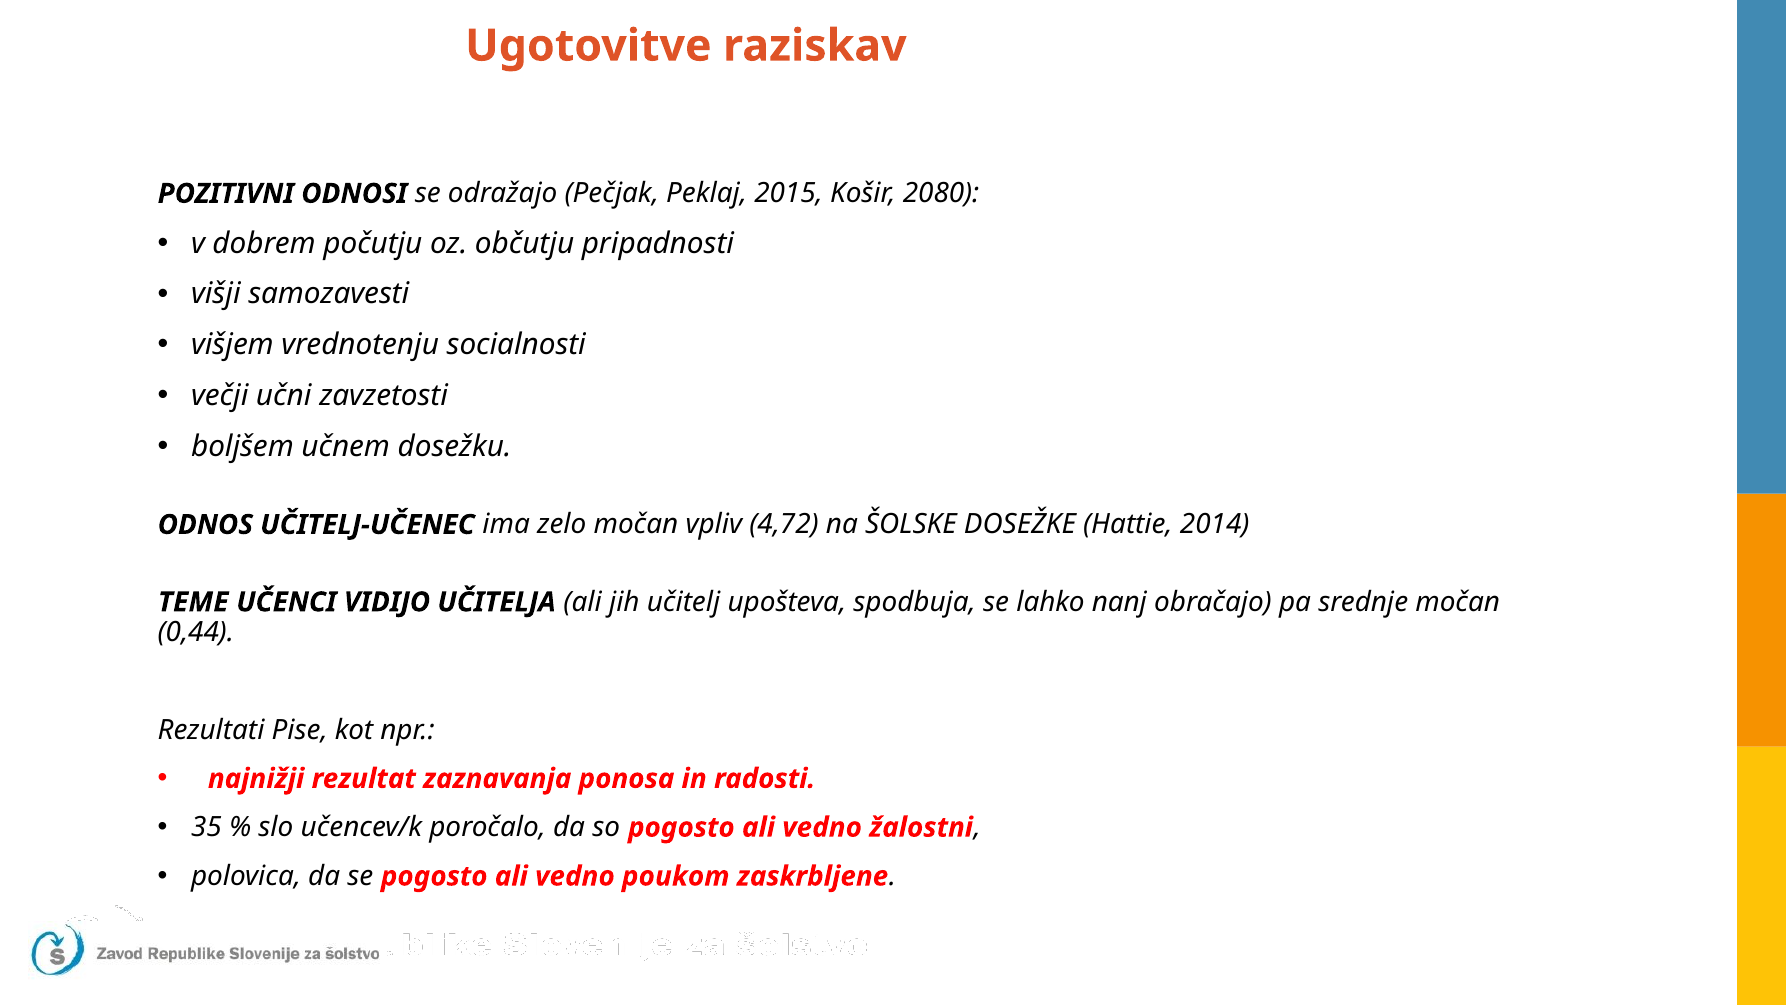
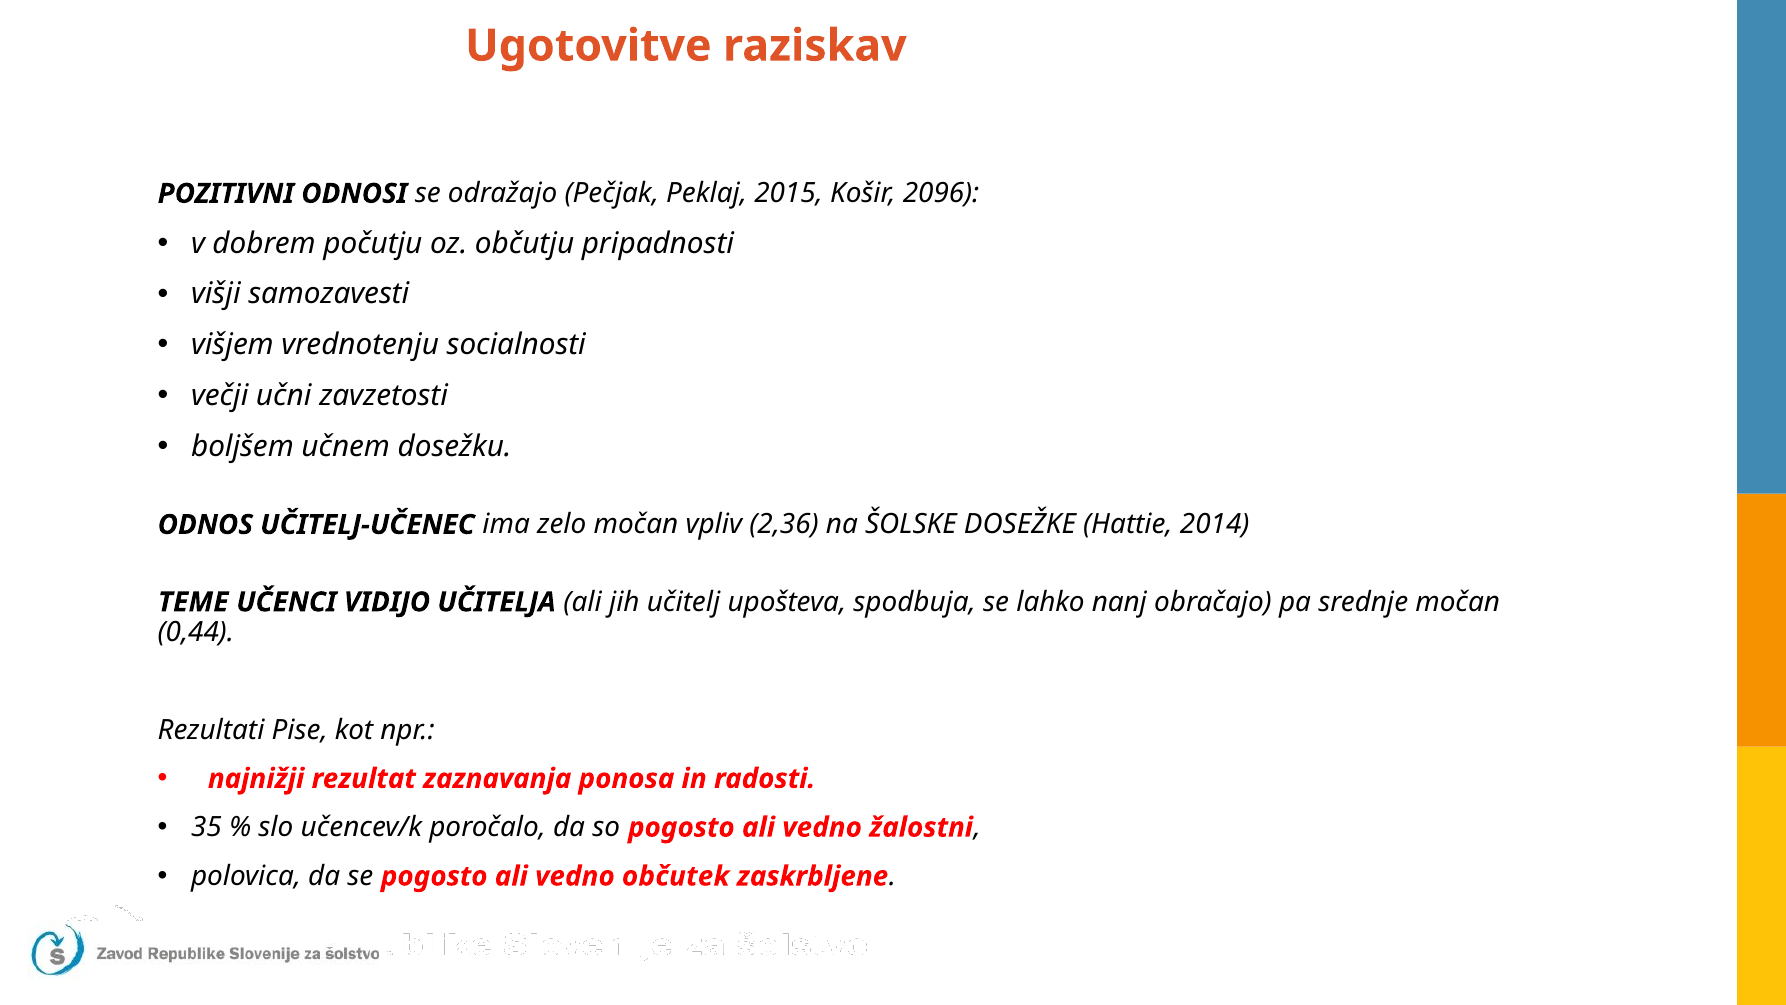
2080: 2080 -> 2096
4,72: 4,72 -> 2,36
poukom: poukom -> občutek
